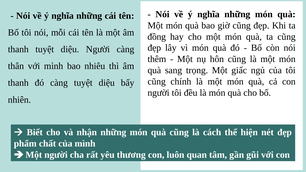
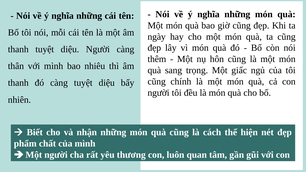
đồng: đồng -> ngày
